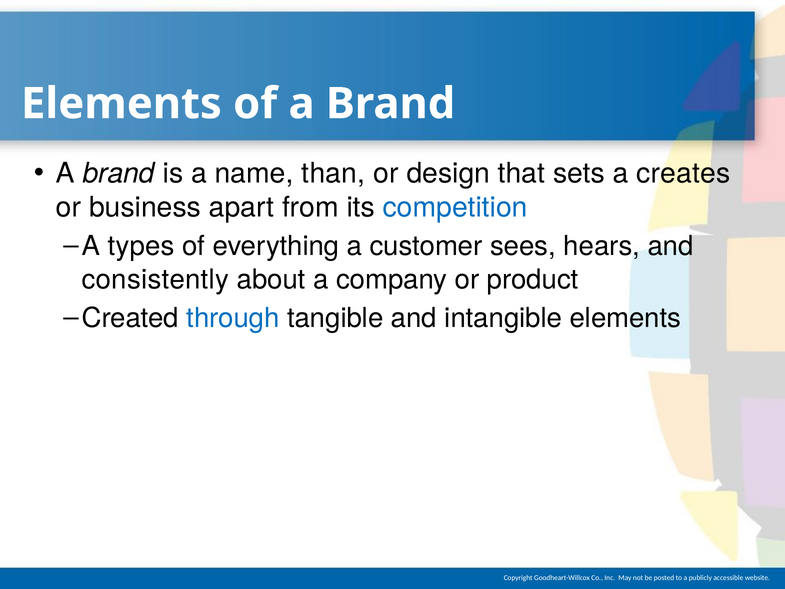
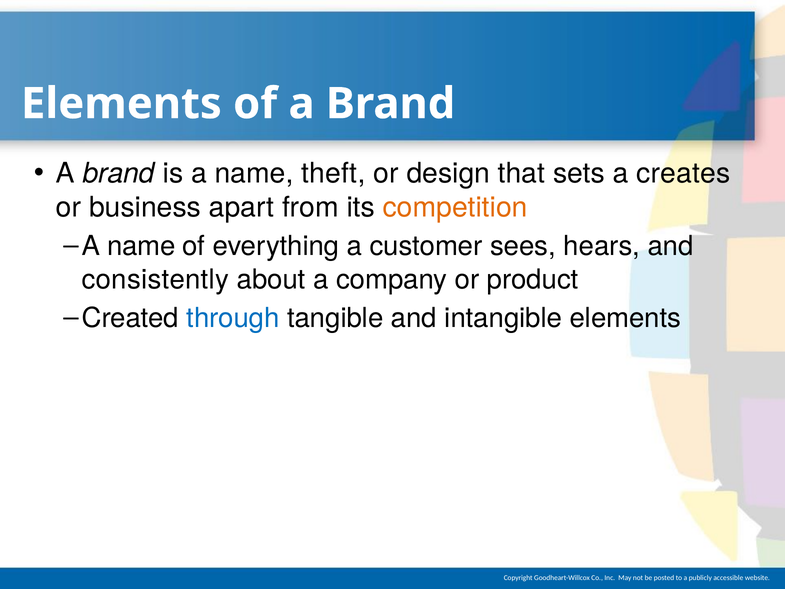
than: than -> theft
competition colour: blue -> orange
types at (141, 246): types -> name
